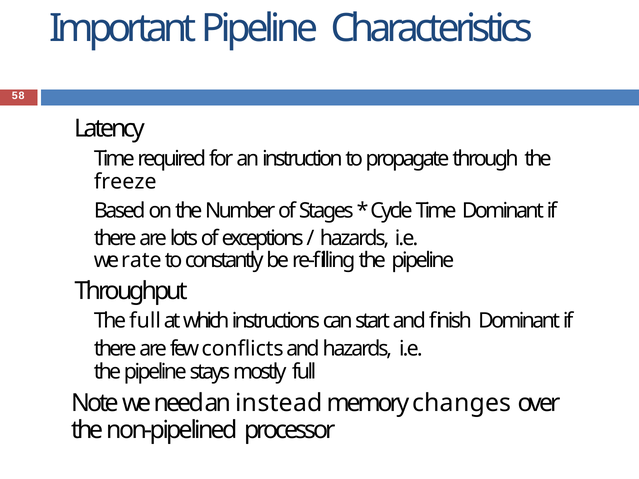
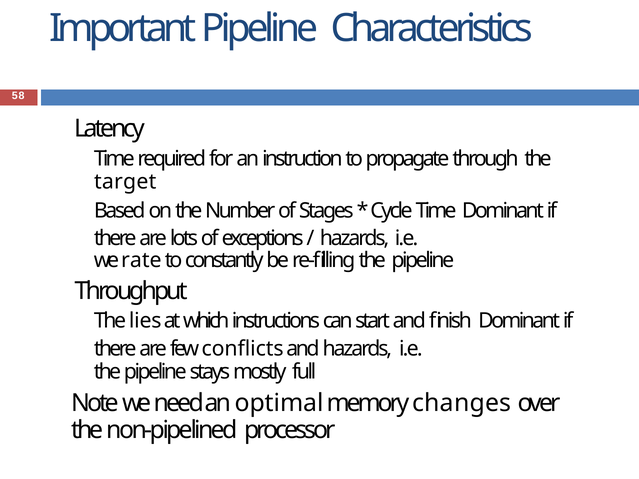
freeze: freeze -> target
The full: full -> lies
instead: instead -> optimal
